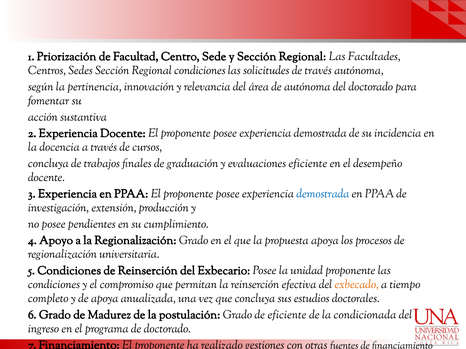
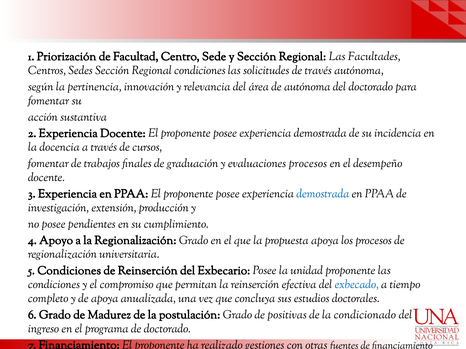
concluya at (48, 164): concluya -> fomentar
evaluaciones eficiente: eficiente -> procesos
exbecado colour: orange -> blue
de eficiente: eficiente -> positivas
condicionada: condicionada -> condicionado
